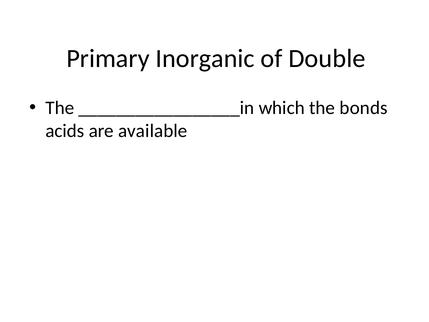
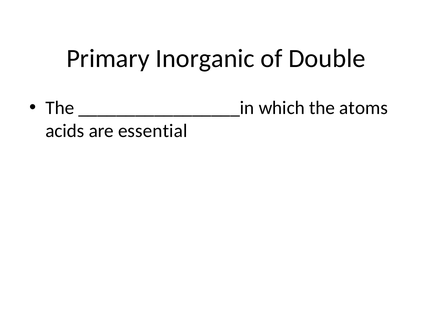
bonds: bonds -> atoms
available: available -> essential
